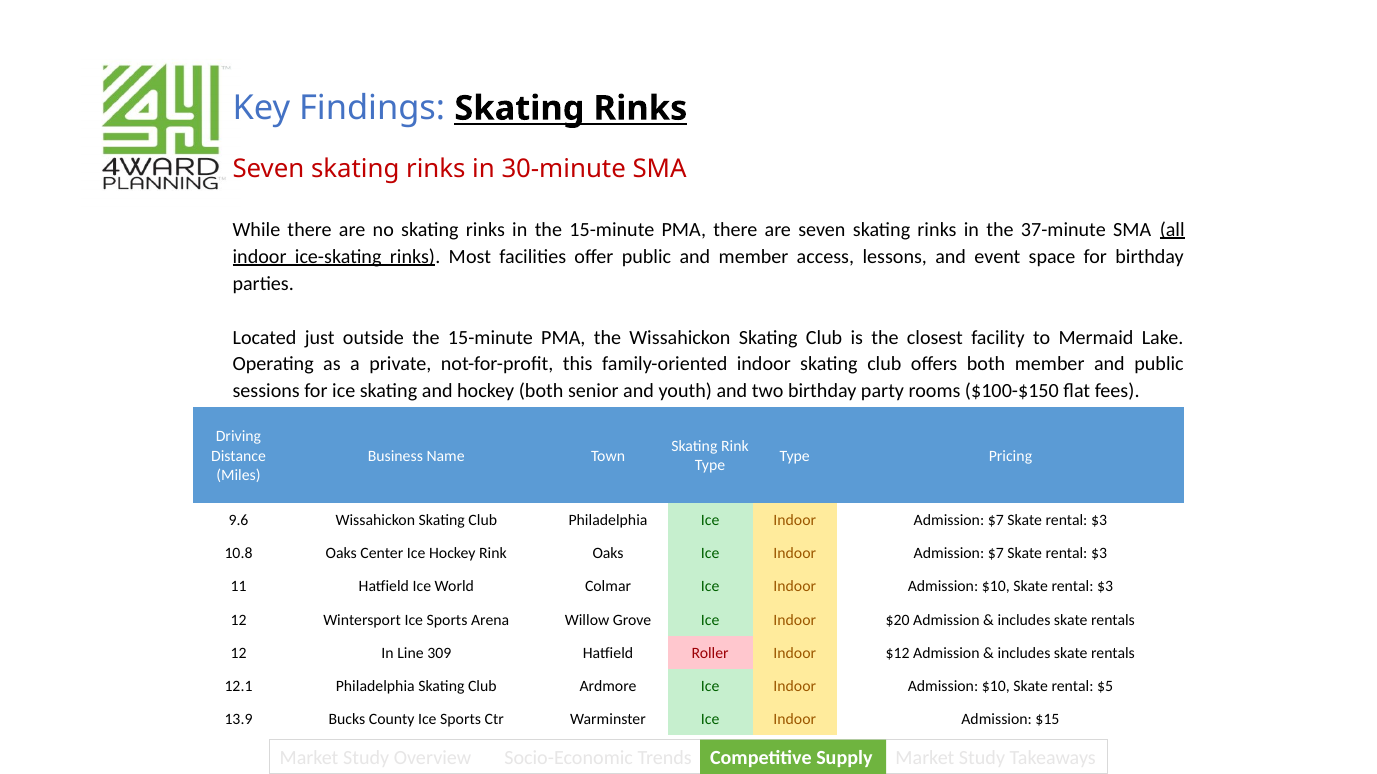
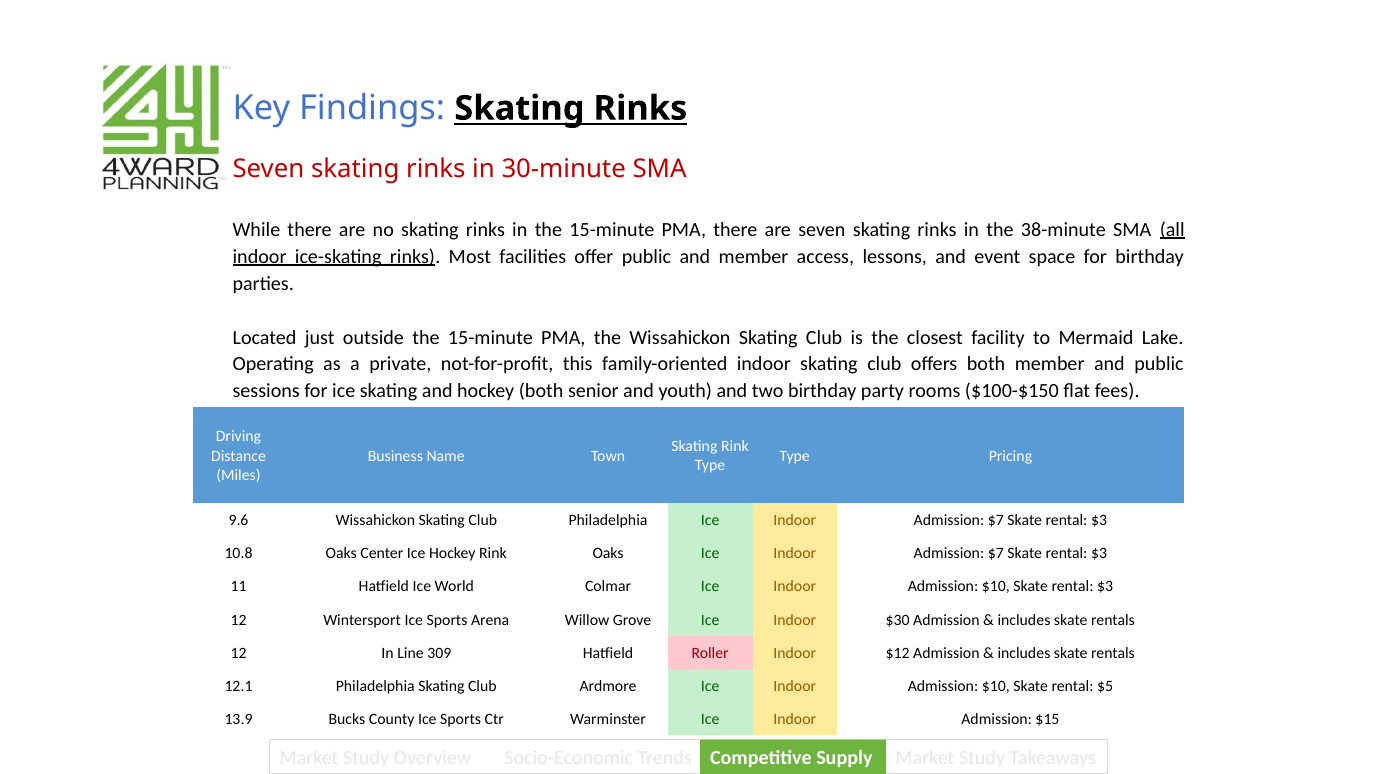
37-minute: 37-minute -> 38-minute
$20: $20 -> $30
